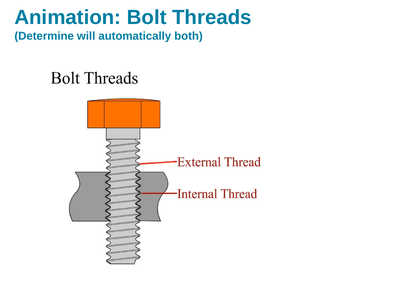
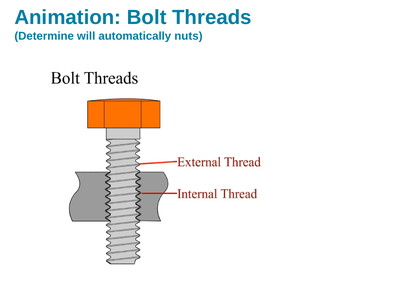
both: both -> nuts
